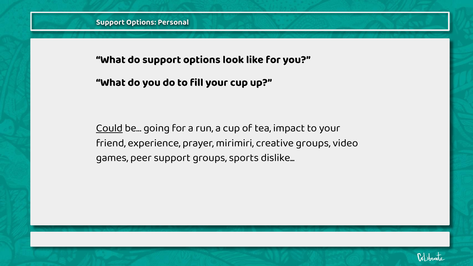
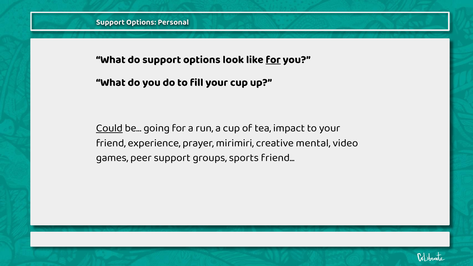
for at (273, 59) underline: none -> present
creative groups: groups -> mental
sports dislike: dislike -> friend
